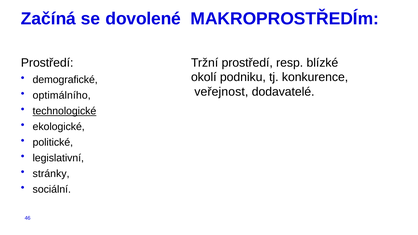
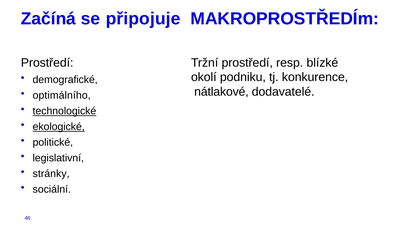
dovolené: dovolené -> připojuje
veřejnost: veřejnost -> nátlakové
ekologické underline: none -> present
